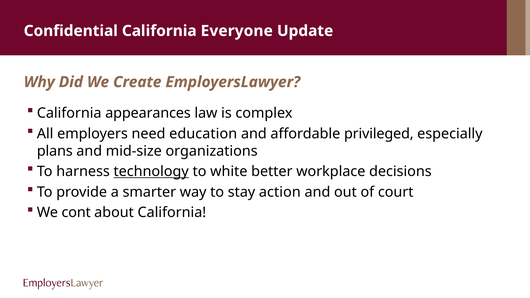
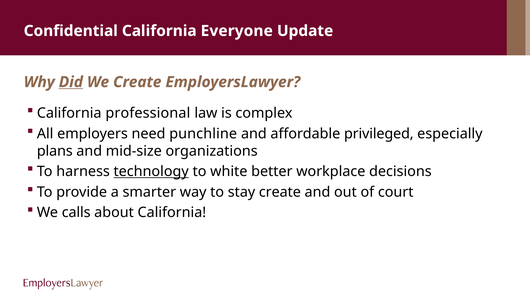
Did underline: none -> present
appearances: appearances -> professional
education: education -> punchline
stay action: action -> create
cont: cont -> calls
